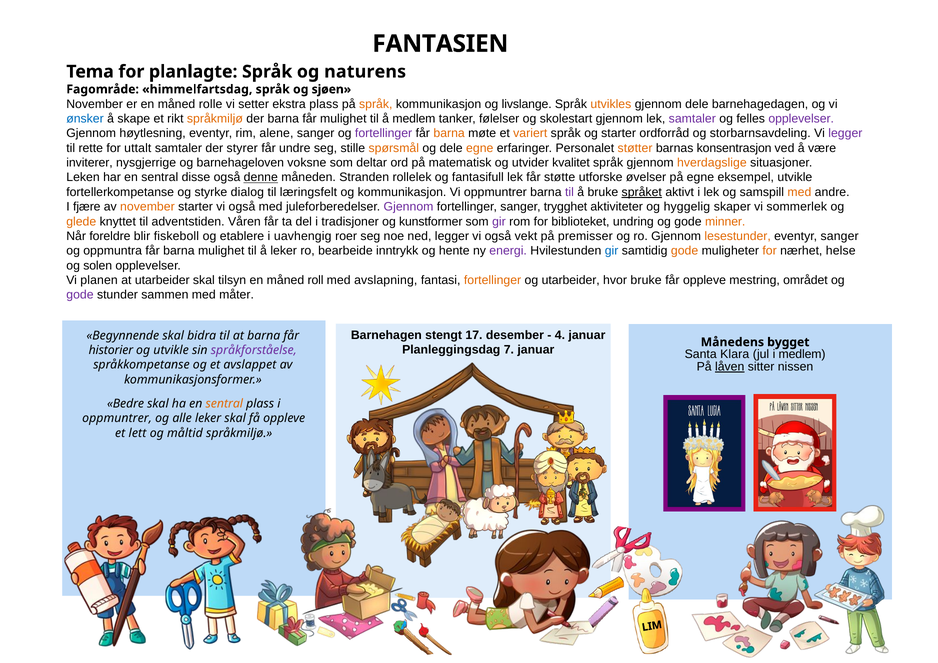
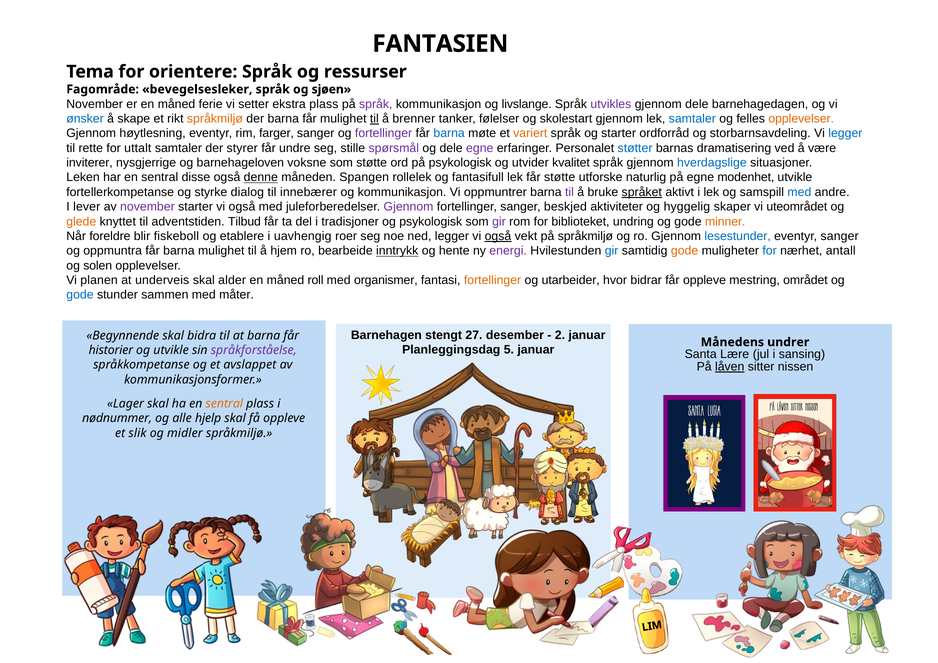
planlagte: planlagte -> orientere
naturens: naturens -> ressurser
himmelfartsdag: himmelfartsdag -> bevegelsesleker
rolle: rolle -> ferie
språk at (376, 104) colour: orange -> purple
utvikles colour: orange -> purple
til at (374, 119) underline: none -> present
å medlem: medlem -> brenner
samtaler at (692, 119) colour: purple -> blue
opplevelser at (801, 119) colour: purple -> orange
alene: alene -> farger
barna at (449, 133) colour: orange -> blue
legger at (845, 133) colour: purple -> blue
spørsmål colour: orange -> purple
egne at (480, 148) colour: orange -> purple
støtter colour: orange -> blue
konsentrasjon: konsentrasjon -> dramatisering
som deltar: deltar -> støtte
på matematisk: matematisk -> psykologisk
hverdagslige colour: orange -> blue
Stranden: Stranden -> Spangen
øvelser: øvelser -> naturlig
eksempel: eksempel -> modenhet
læringsfelt: læringsfelt -> innebærer
med at (799, 192) colour: orange -> blue
fjære: fjære -> lever
november at (147, 207) colour: orange -> purple
trygghet: trygghet -> beskjed
sommerlek: sommerlek -> uteområdet
Våren: Våren -> Tilbud
og kunstformer: kunstformer -> psykologisk
også at (498, 236) underline: none -> present
på premisser: premisser -> språkmiljø
lesestunder colour: orange -> blue
å leker: leker -> hjem
inntrykk underline: none -> present
for at (770, 251) colour: orange -> blue
helse: helse -> antall
at utarbeider: utarbeider -> underveis
tilsyn: tilsyn -> alder
avslapning: avslapning -> organismer
hvor bruke: bruke -> bidrar
gode at (80, 295) colour: purple -> blue
17: 17 -> 27
4: 4 -> 2
bygget: bygget -> undrer
7: 7 -> 5
Klara: Klara -> Lære
i medlem: medlem -> sansing
Bedre: Bedre -> Lager
oppmuntrer at (117, 418): oppmuntrer -> nødnummer
alle leker: leker -> hjelp
lett: lett -> slik
måltid: måltid -> midler
